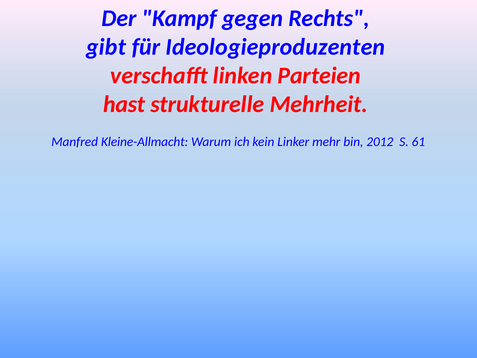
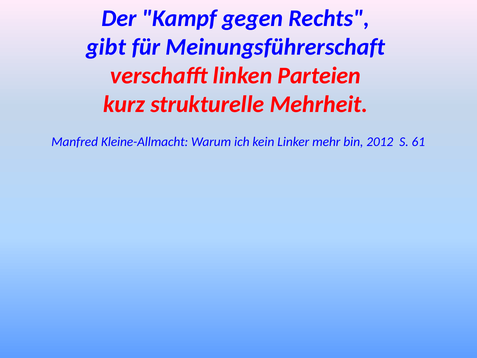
Ideologieproduzenten: Ideologieproduzenten -> Meinungsführerschaft
hast: hast -> kurz
